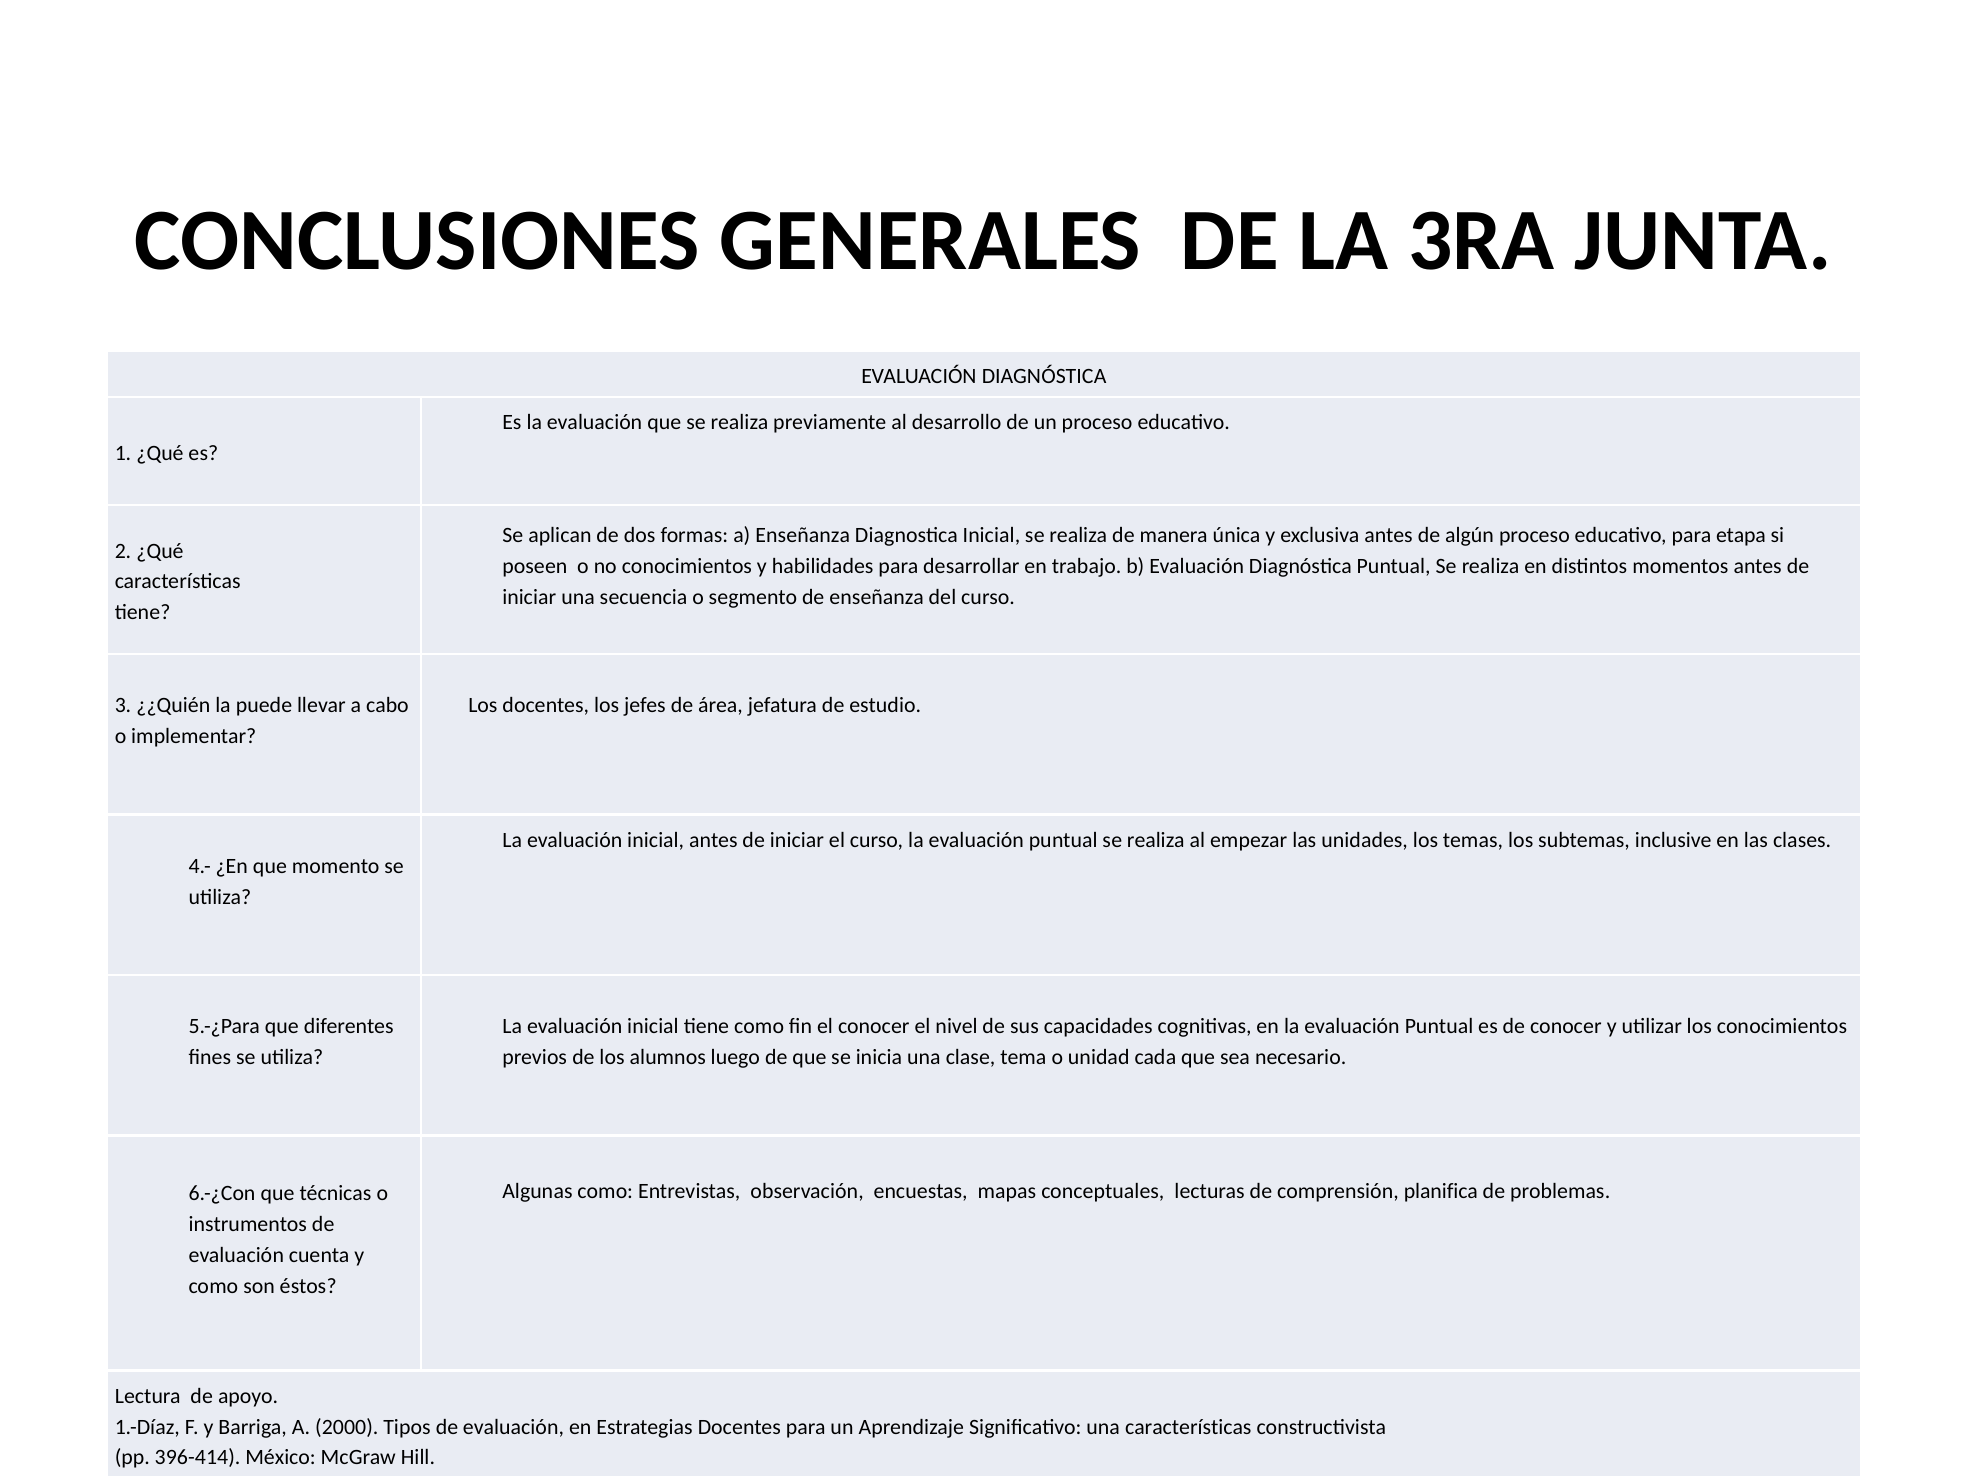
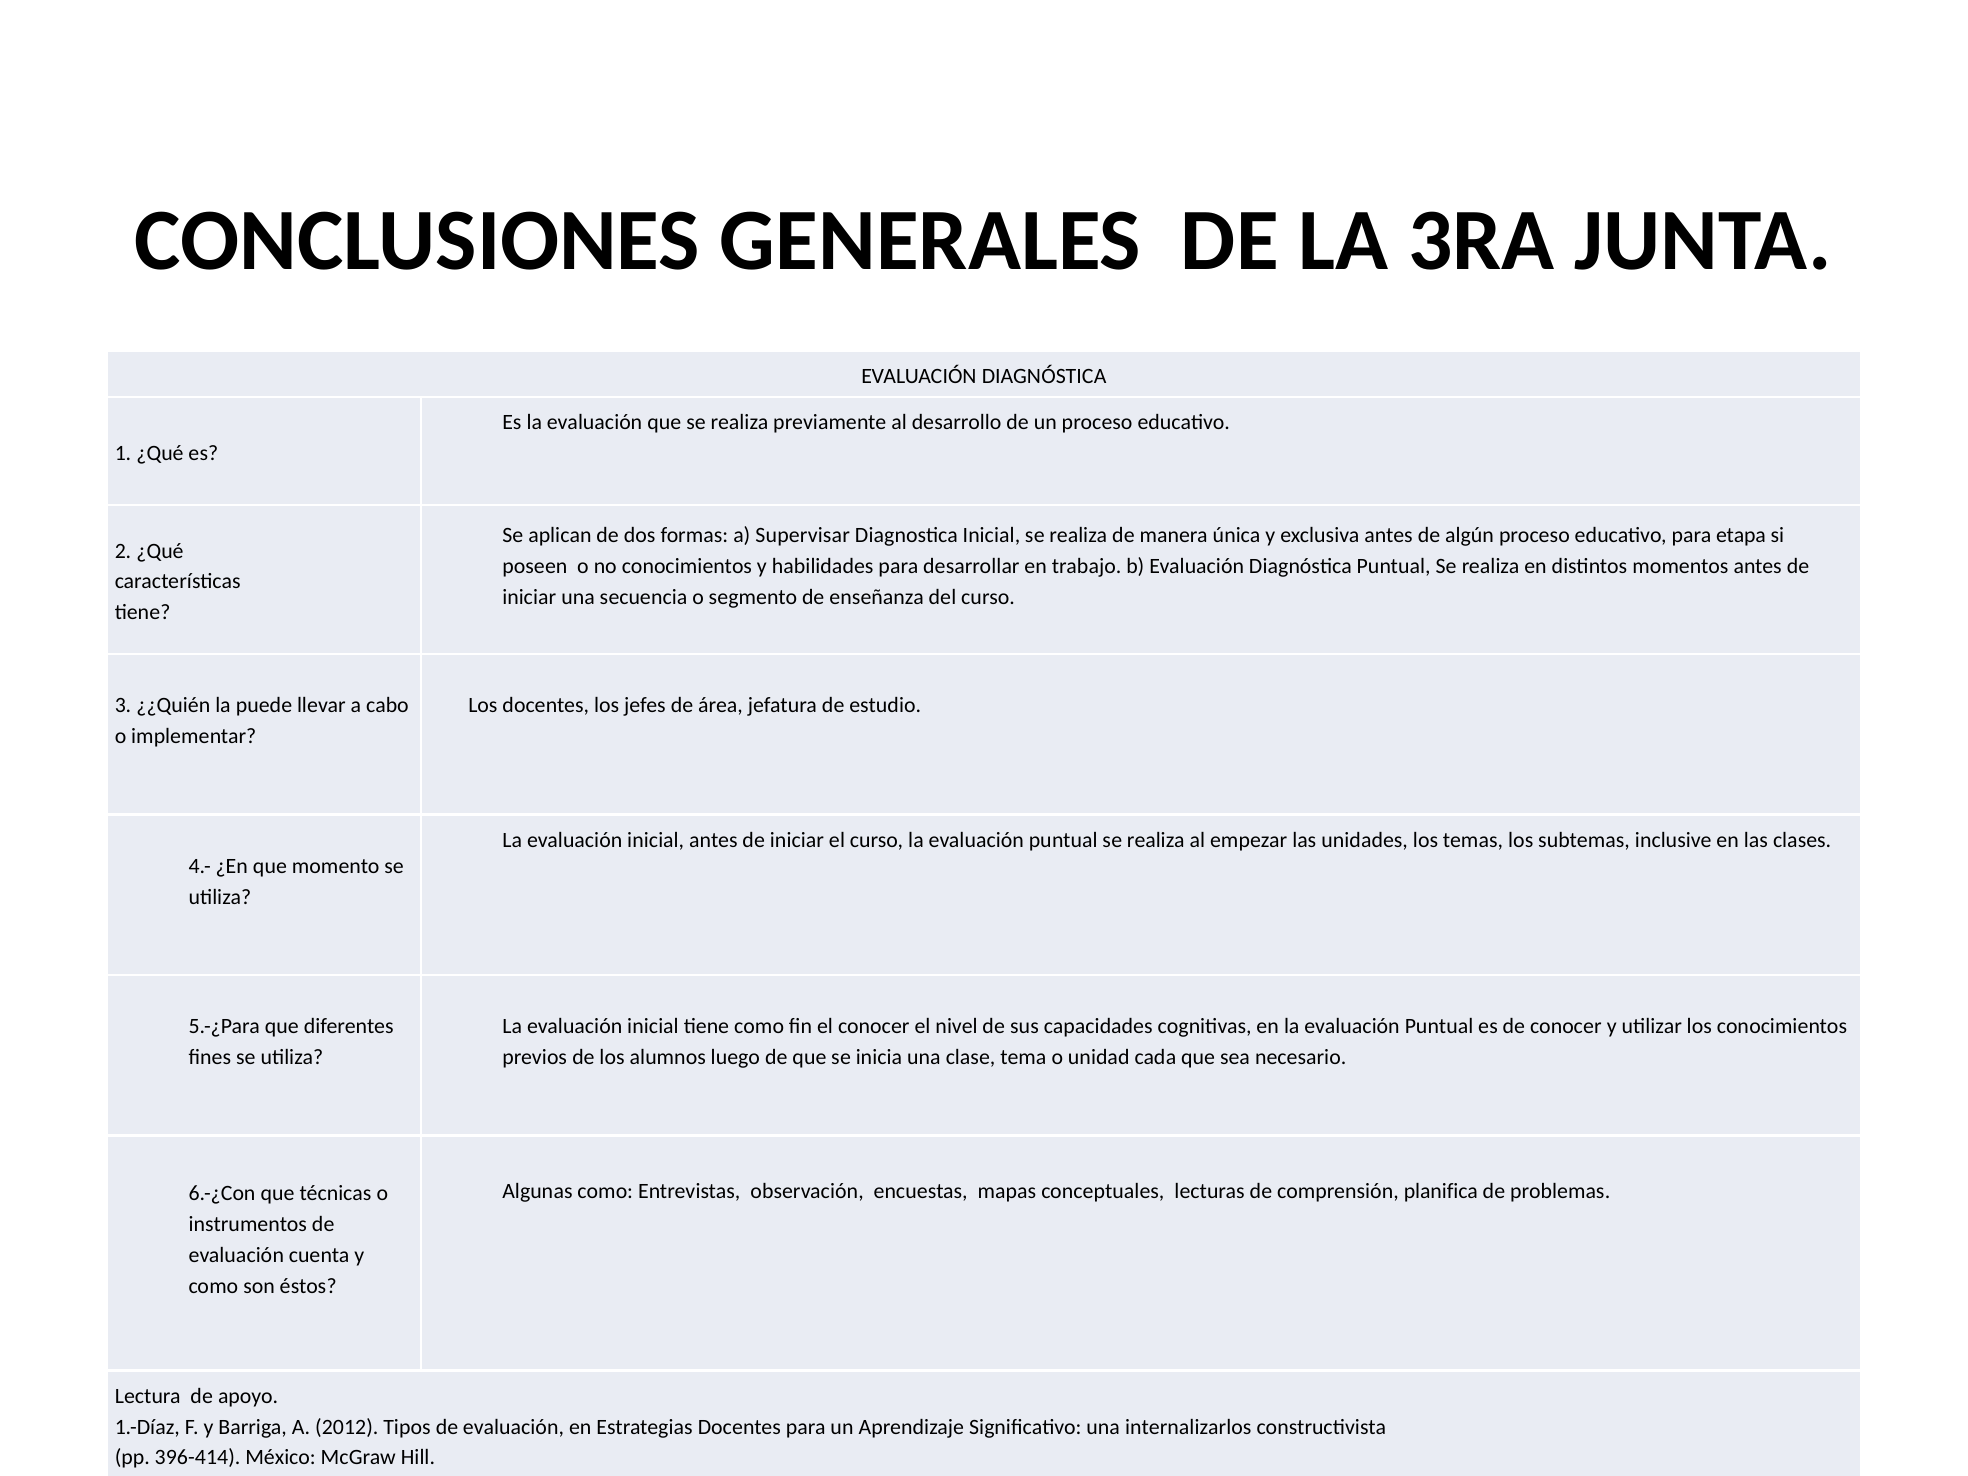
a Enseñanza: Enseñanza -> Supervisar
A 2000: 2000 -> 2012
una características: características -> internalizarlos
